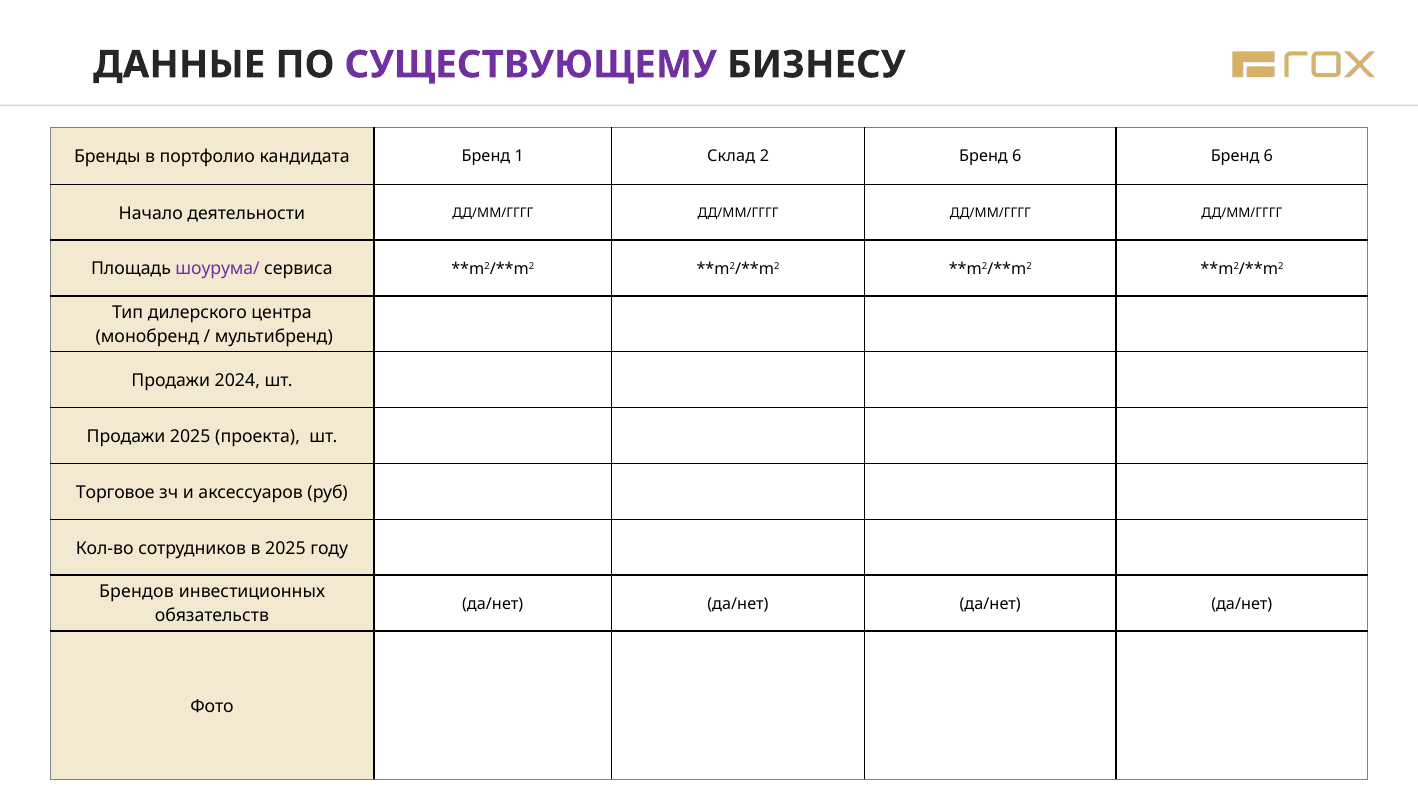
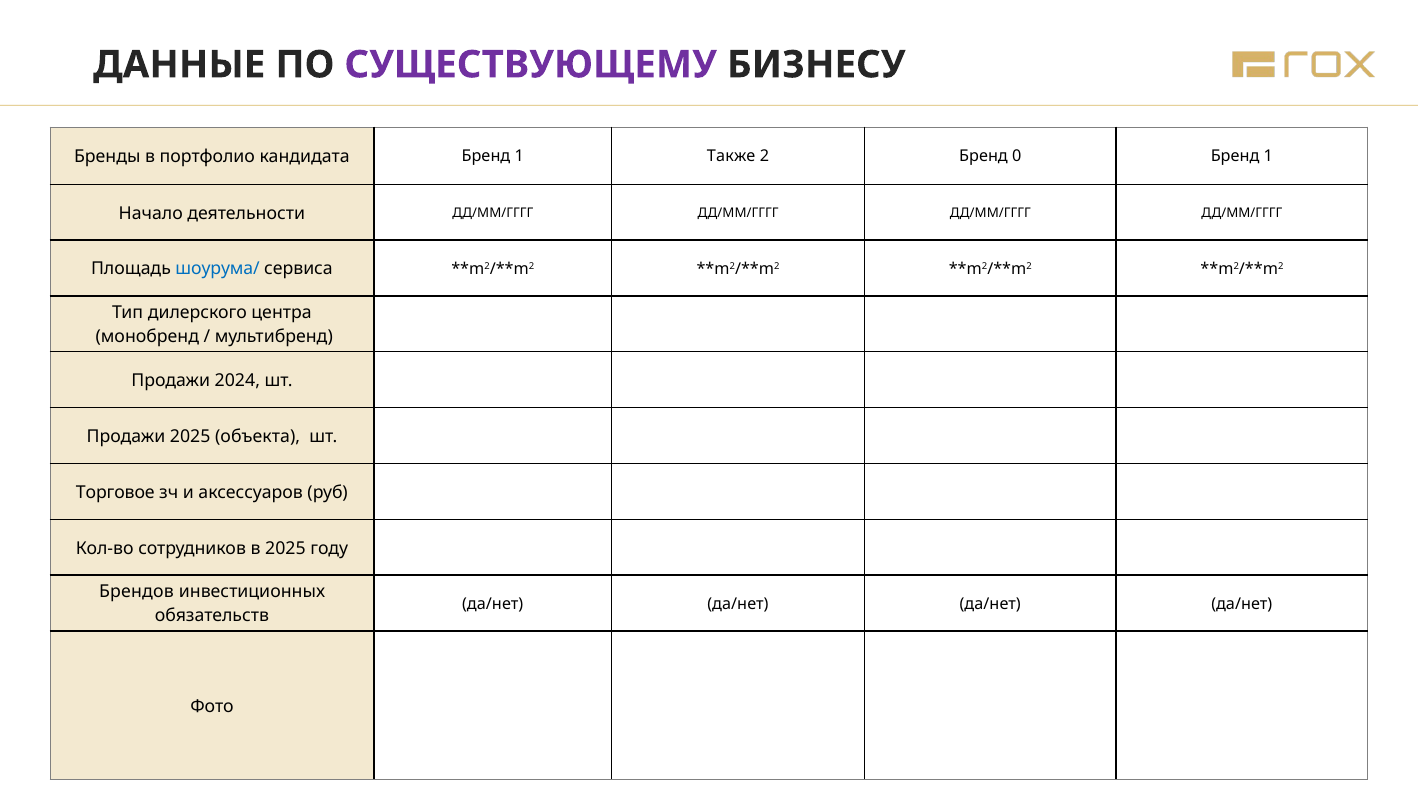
Склад: Склад -> Также
2 Бренд 6: 6 -> 0
6 at (1268, 157): 6 -> 1
шоурума/ colour: purple -> blue
проекта: проекта -> объекта
